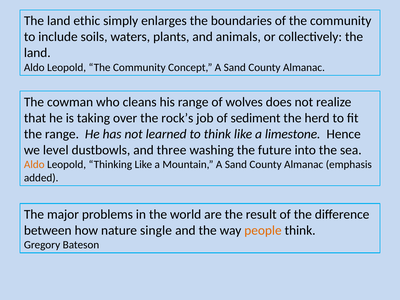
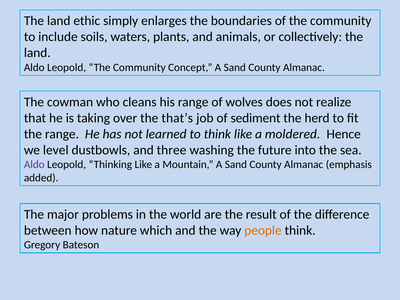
rock’s: rock’s -> that’s
limestone: limestone -> moldered
Aldo at (34, 164) colour: orange -> purple
single: single -> which
